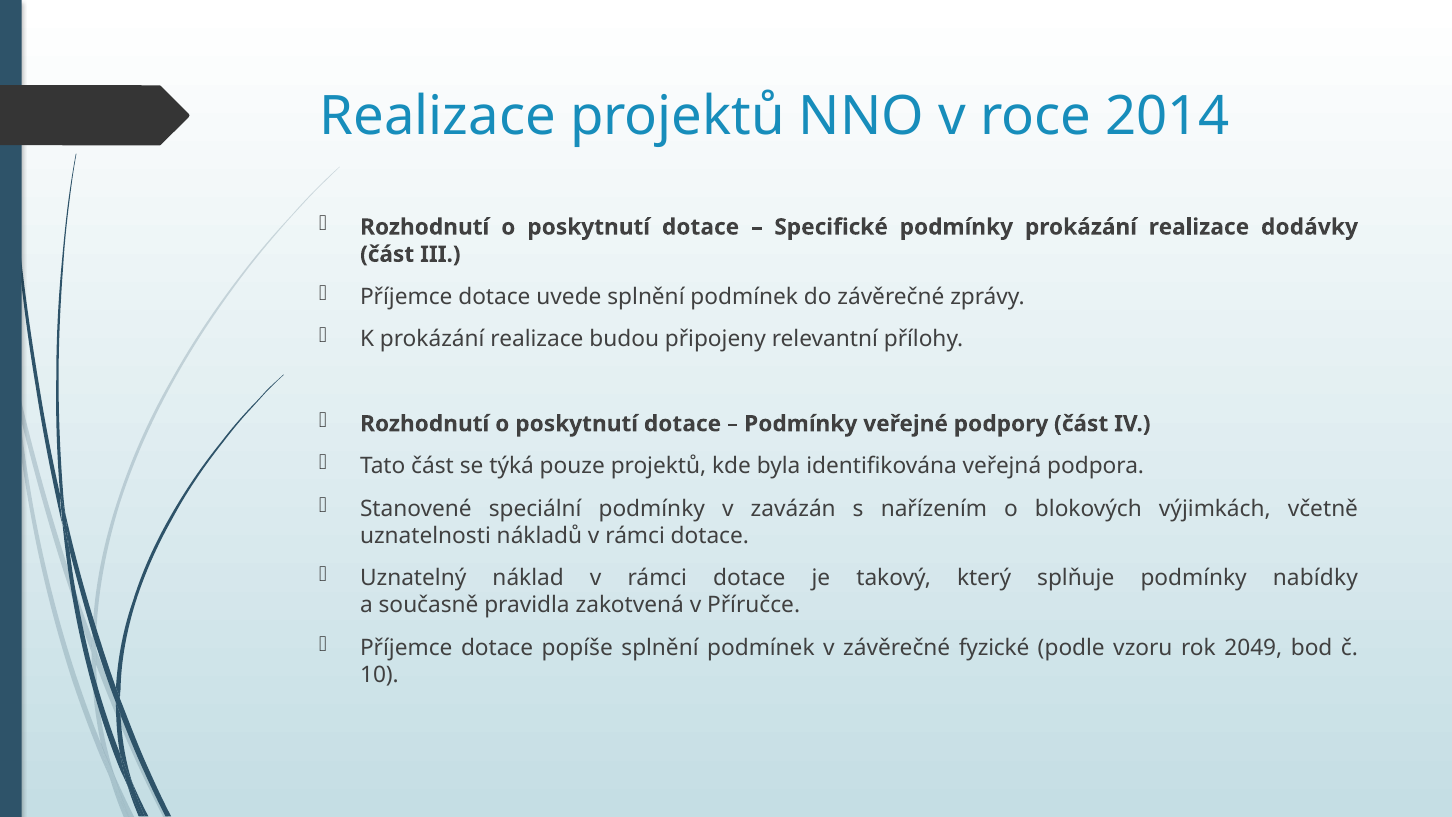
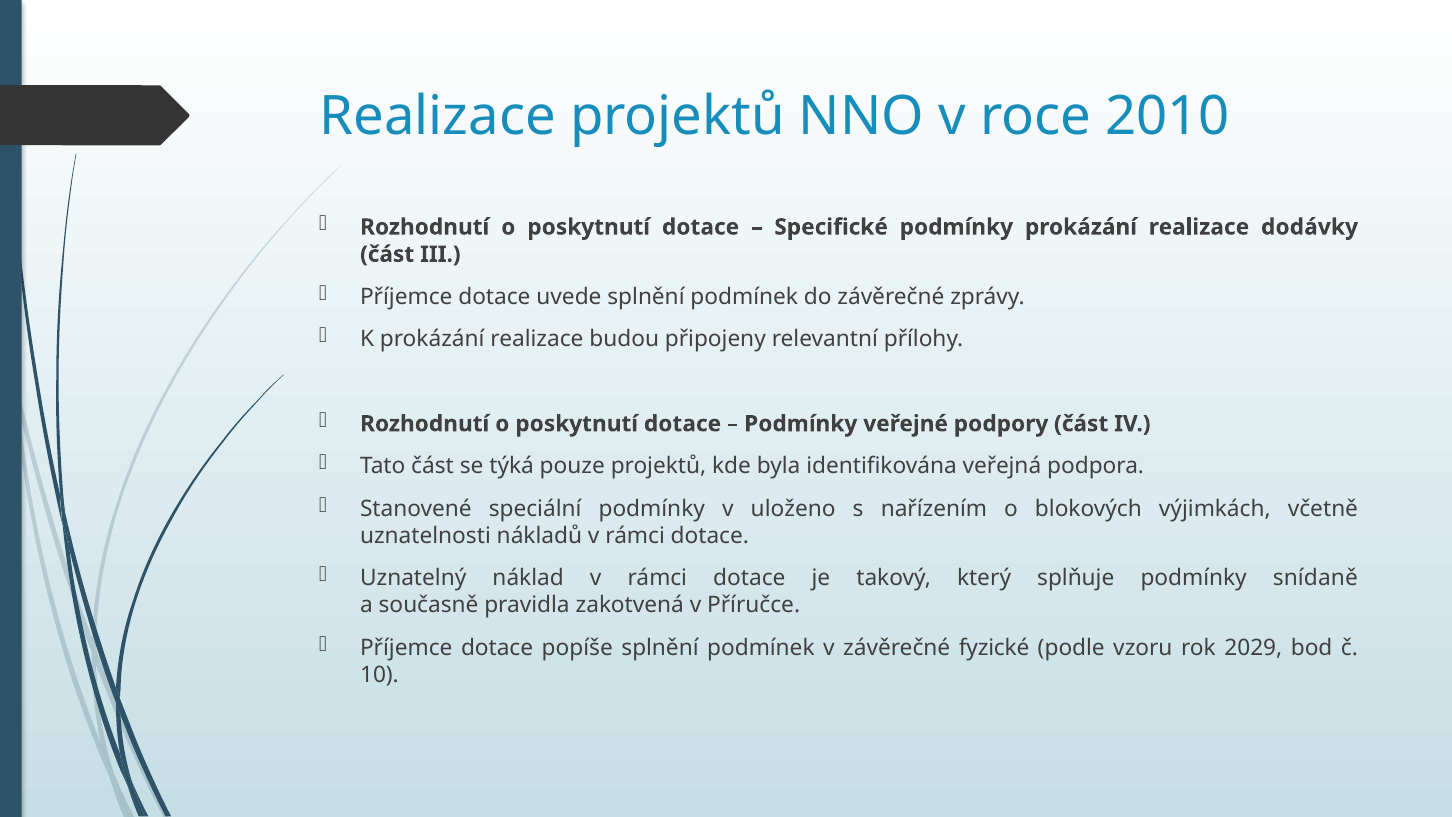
2014: 2014 -> 2010
zavázán: zavázán -> uloženo
nabídky: nabídky -> snídaně
2049: 2049 -> 2029
